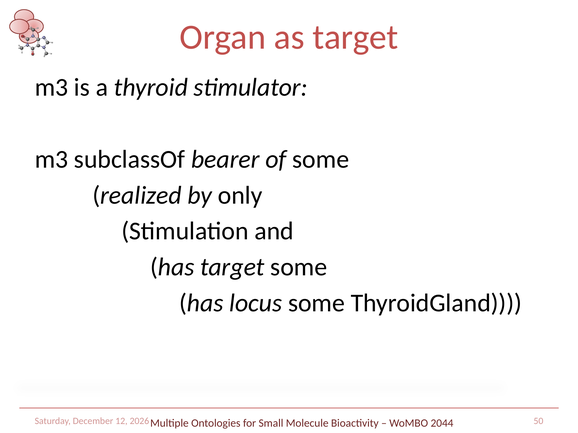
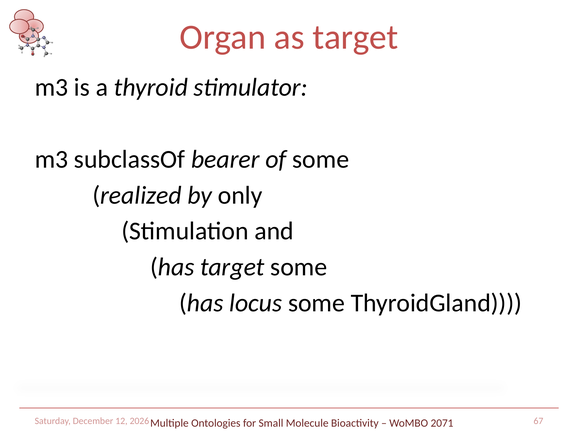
50: 50 -> 67
2044: 2044 -> 2071
